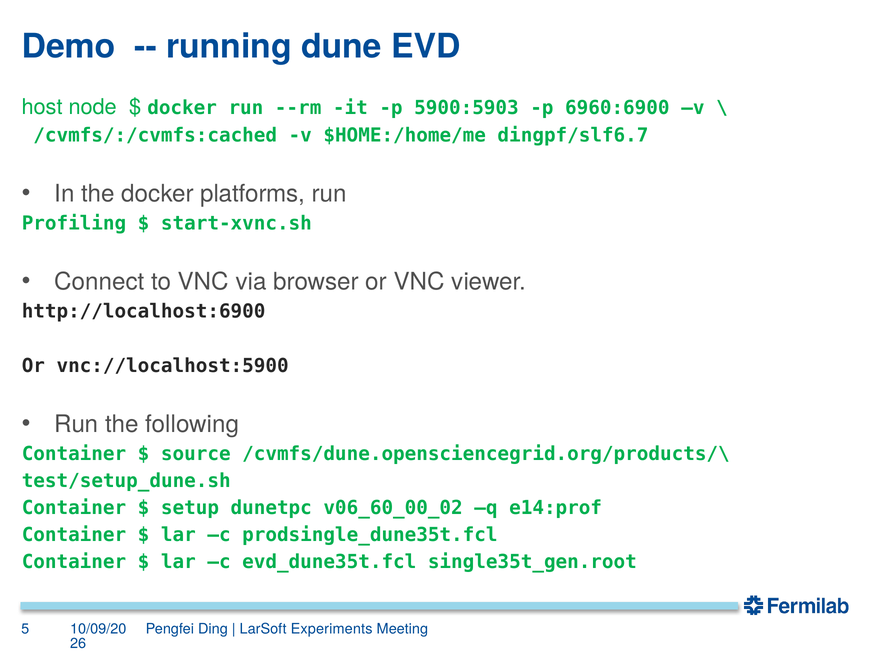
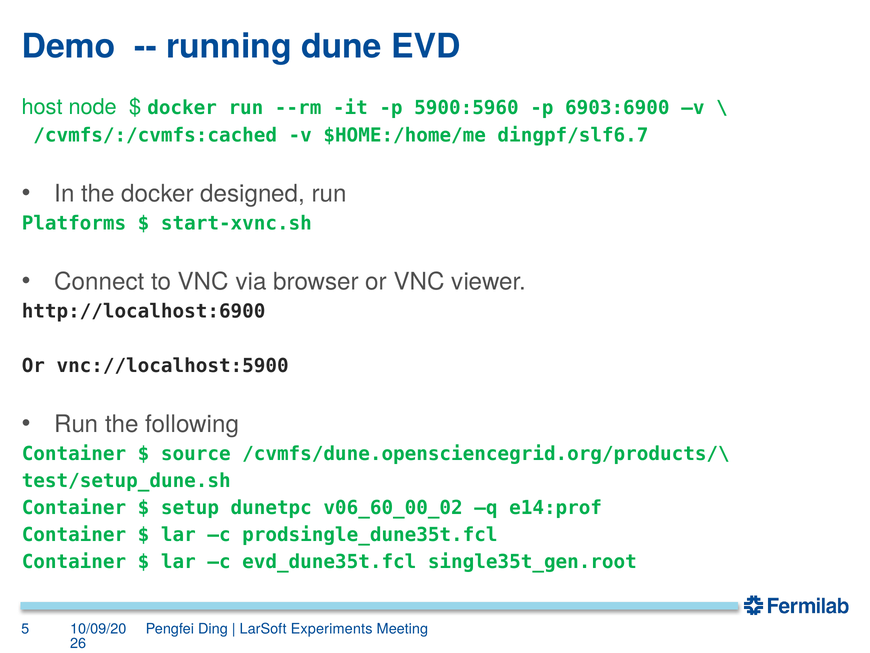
5900:5903: 5900:5903 -> 5900:5960
6960:6900: 6960:6900 -> 6903:6900
platforms: platforms -> designed
Profiling: Profiling -> Platforms
